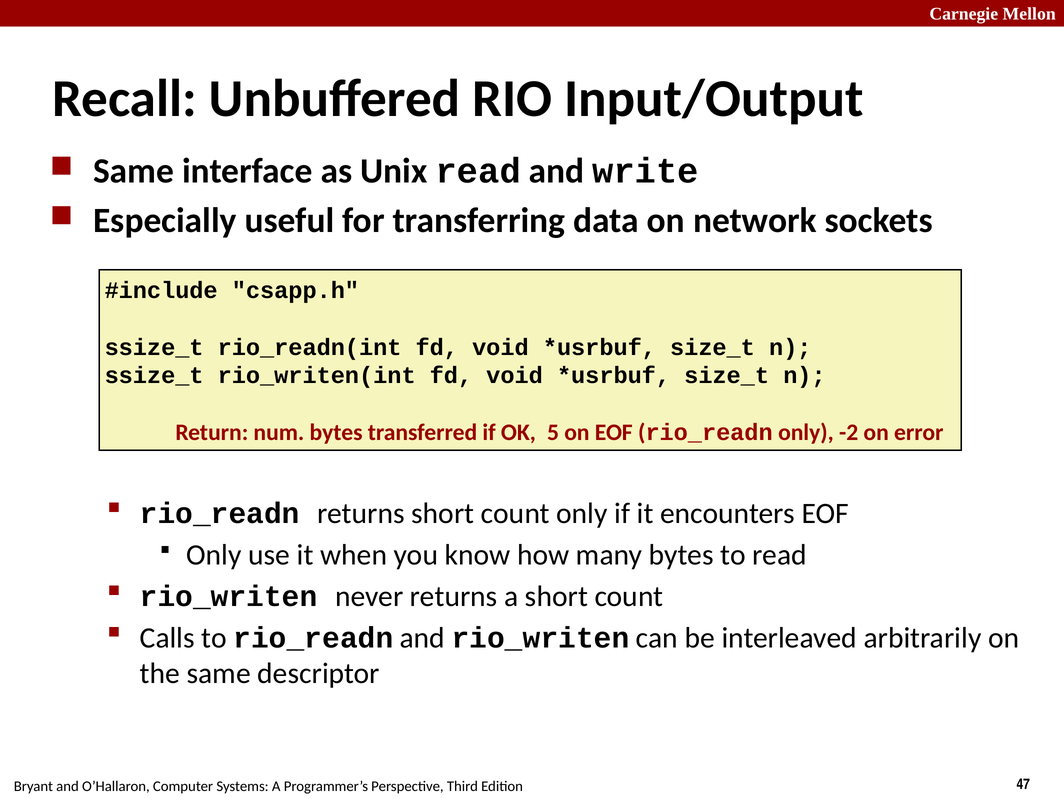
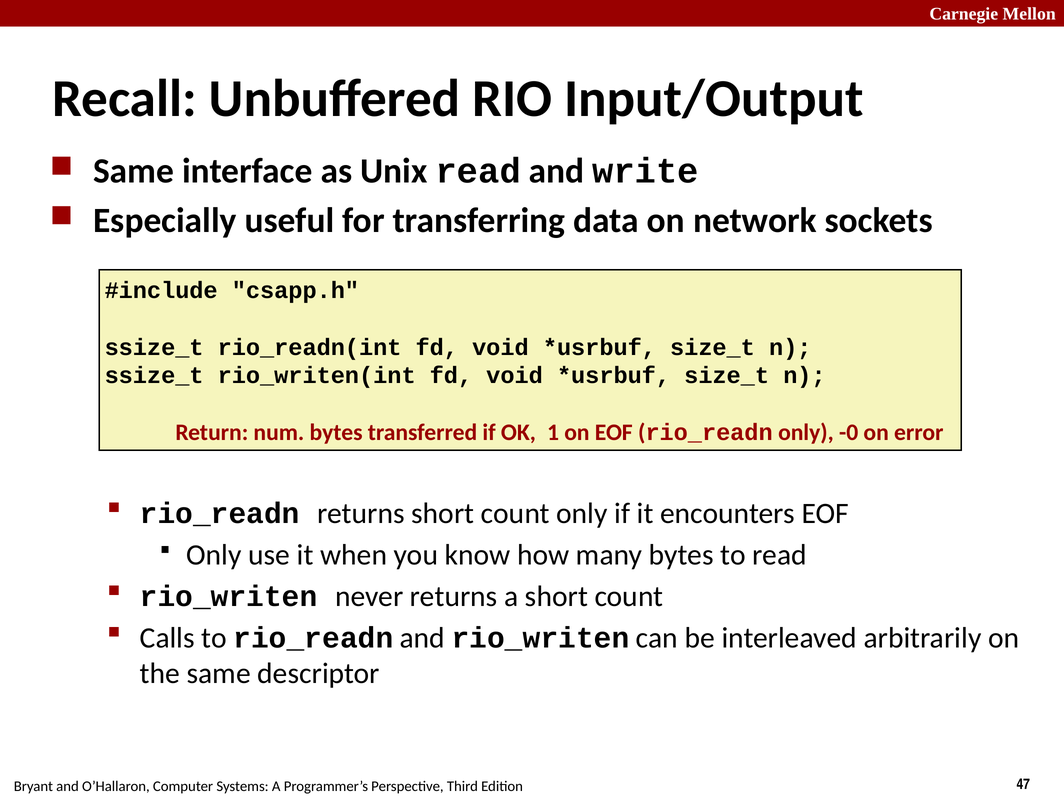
5: 5 -> 1
-2: -2 -> -0
